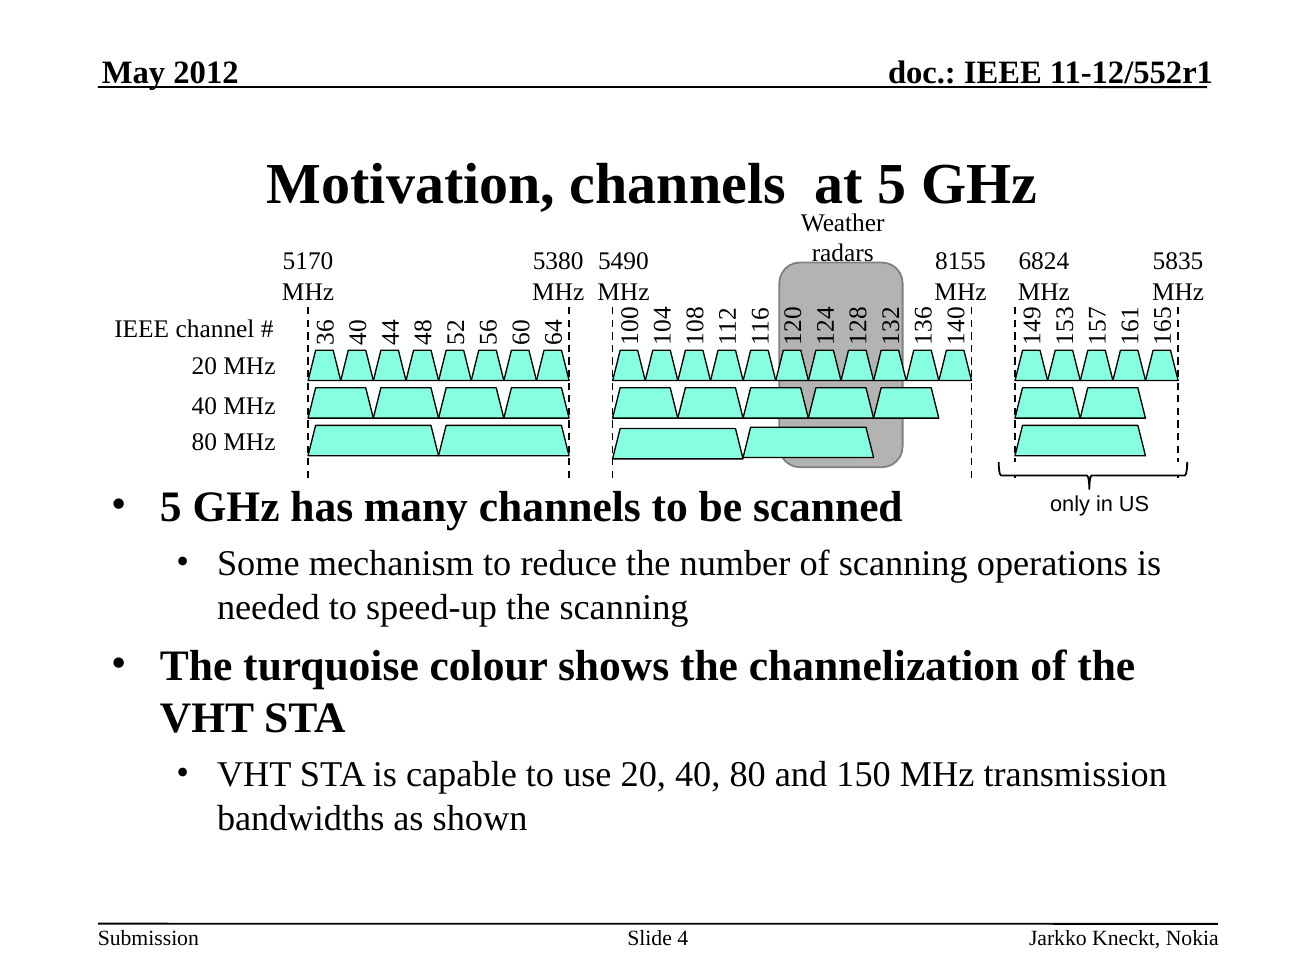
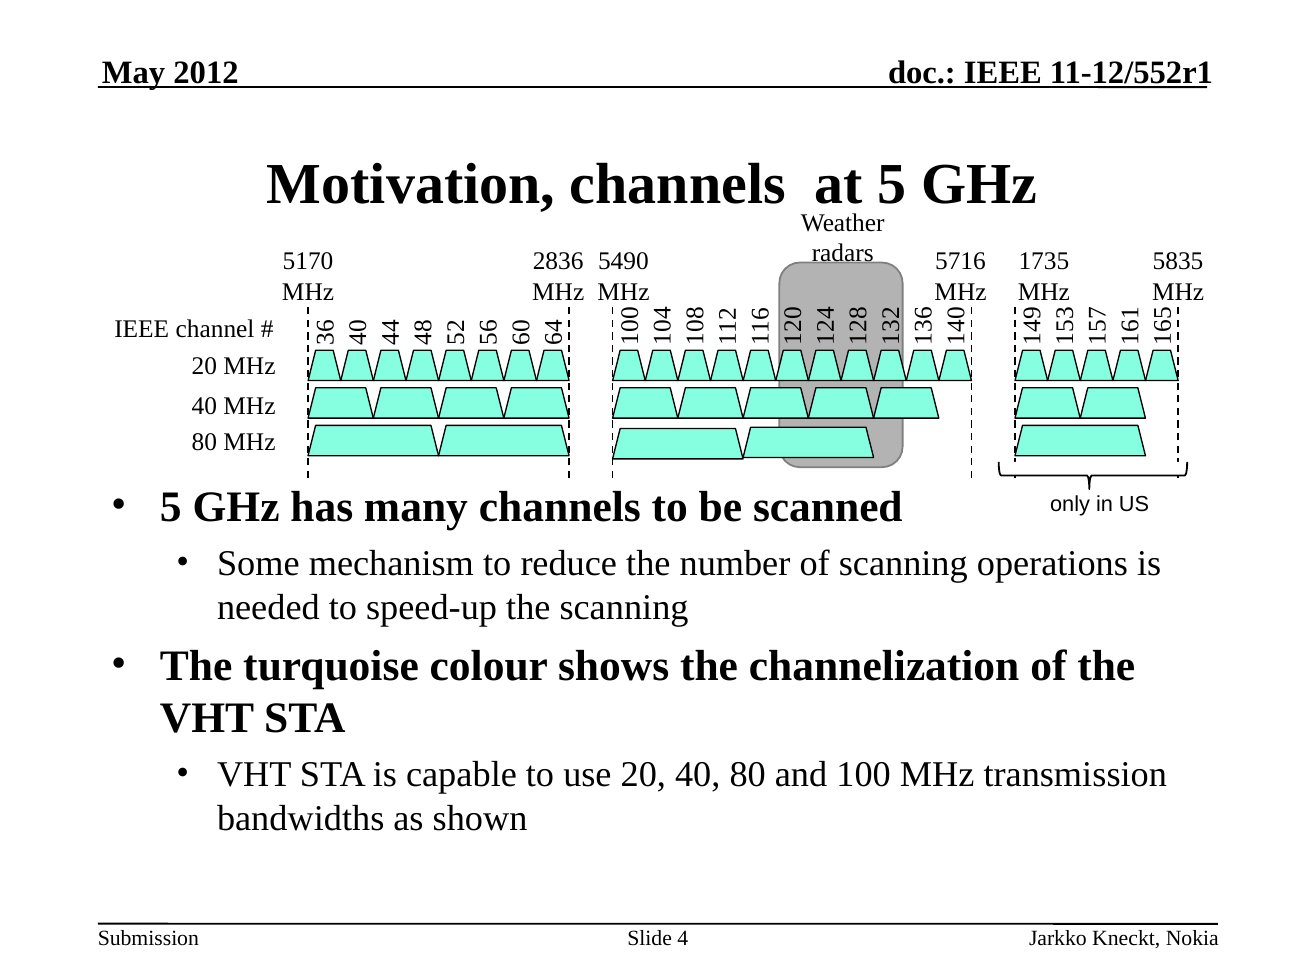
5380: 5380 -> 2836
8155: 8155 -> 5716
6824: 6824 -> 1735
150: 150 -> 100
